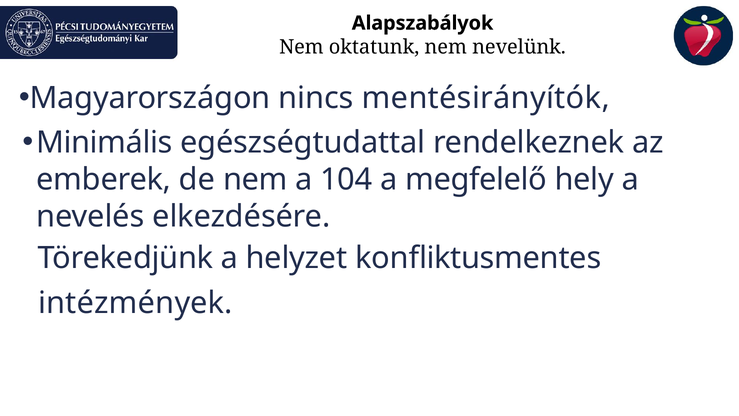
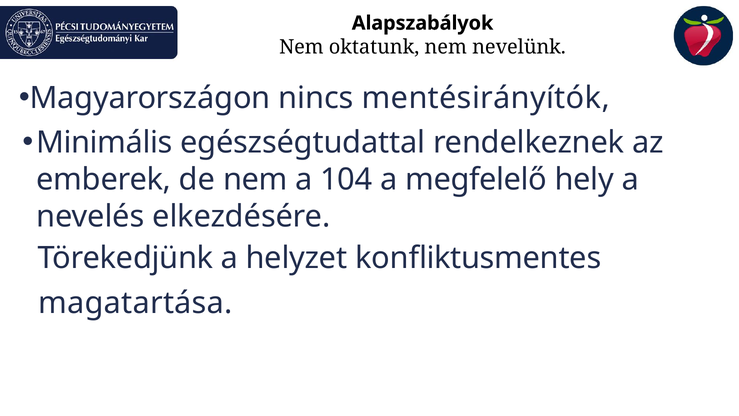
intézmények: intézmények -> magatartása
